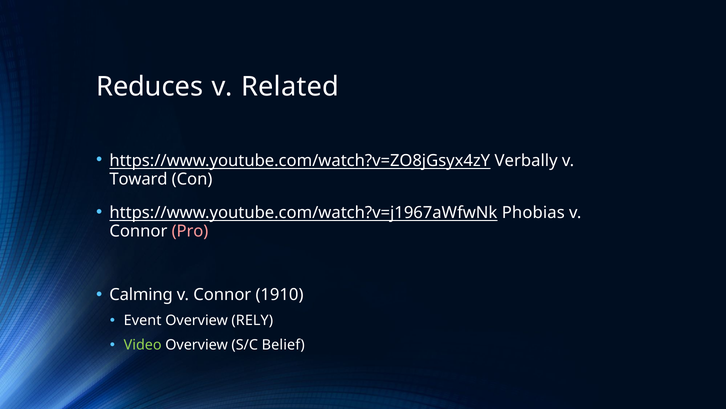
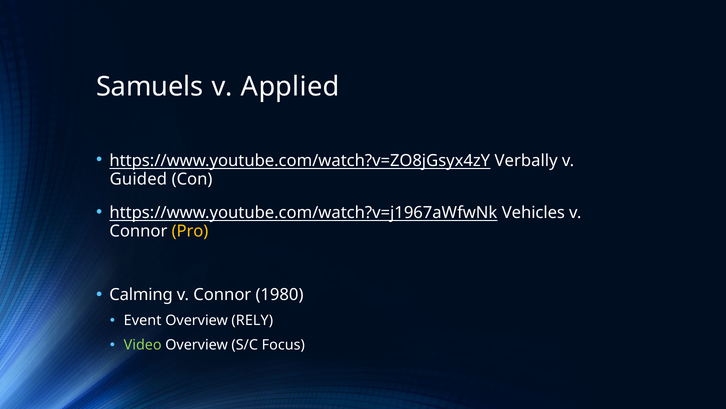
Reduces: Reduces -> Samuels
Related: Related -> Applied
Toward: Toward -> Guided
Phobias: Phobias -> Vehicles
Pro colour: pink -> yellow
1910: 1910 -> 1980
Belief: Belief -> Focus
